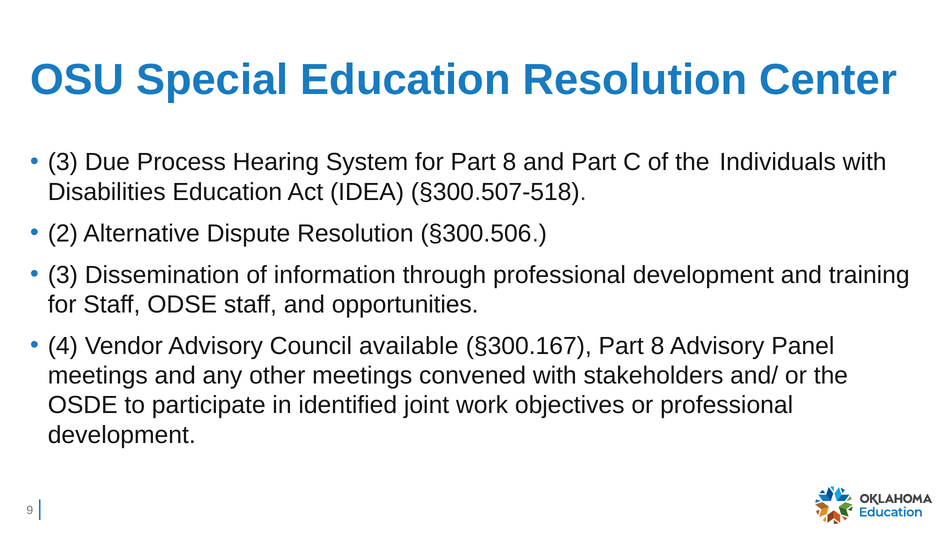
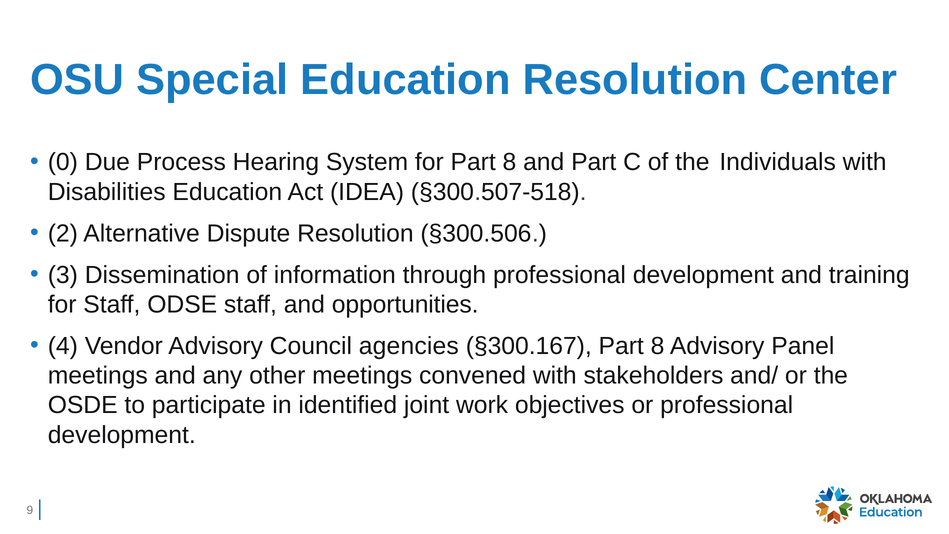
3 at (63, 162): 3 -> 0
available: available -> agencies
